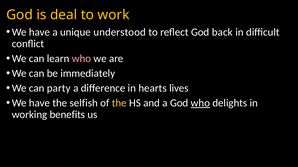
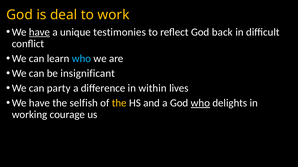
have at (39, 32) underline: none -> present
understood: understood -> testimonies
who at (82, 59) colour: pink -> light blue
immediately: immediately -> insignificant
hearts: hearts -> within
benefits: benefits -> courage
